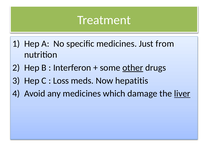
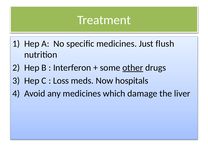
from: from -> flush
hepatitis: hepatitis -> hospitals
liver underline: present -> none
